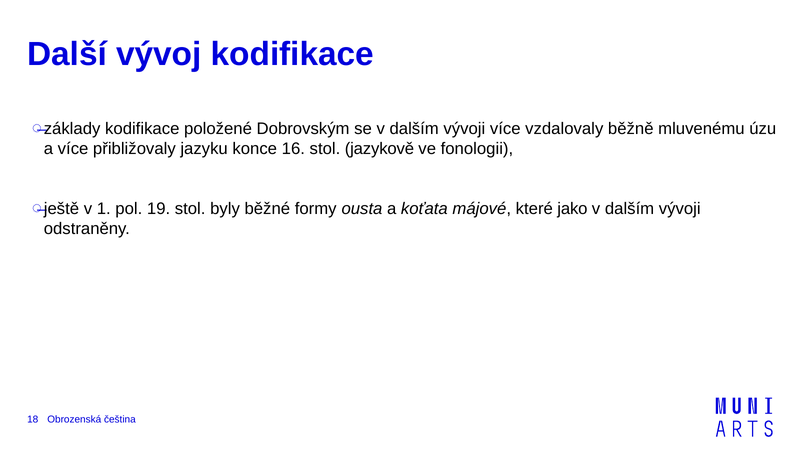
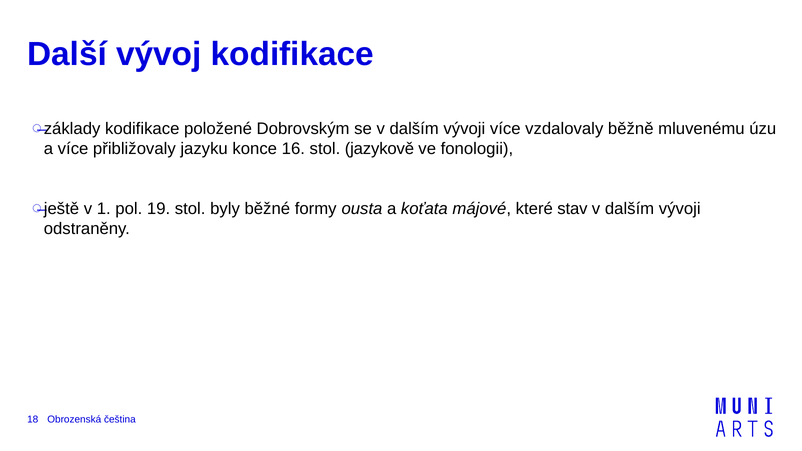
jako: jako -> stav
